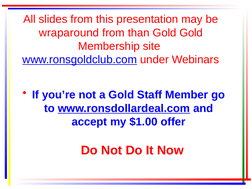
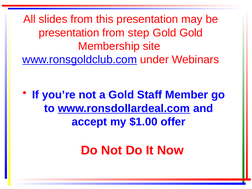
wraparound at (69, 33): wraparound -> presentation
than: than -> step
